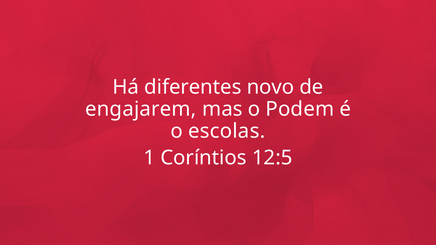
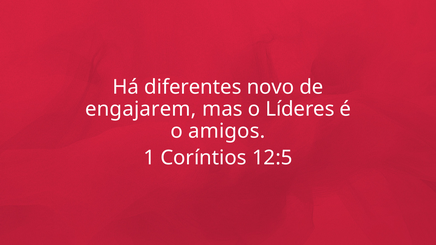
Podem: Podem -> Líderes
escolas: escolas -> amigos
